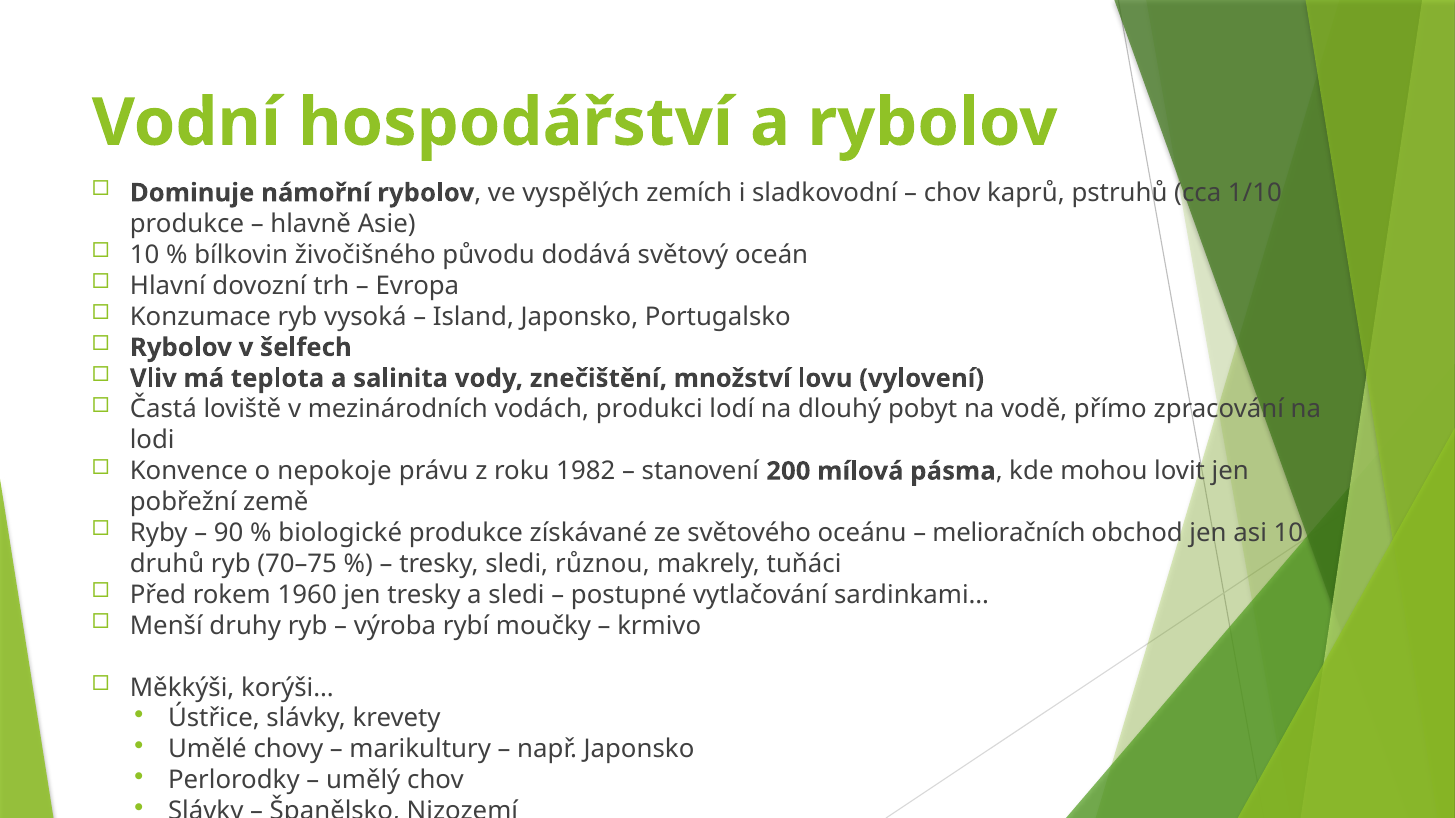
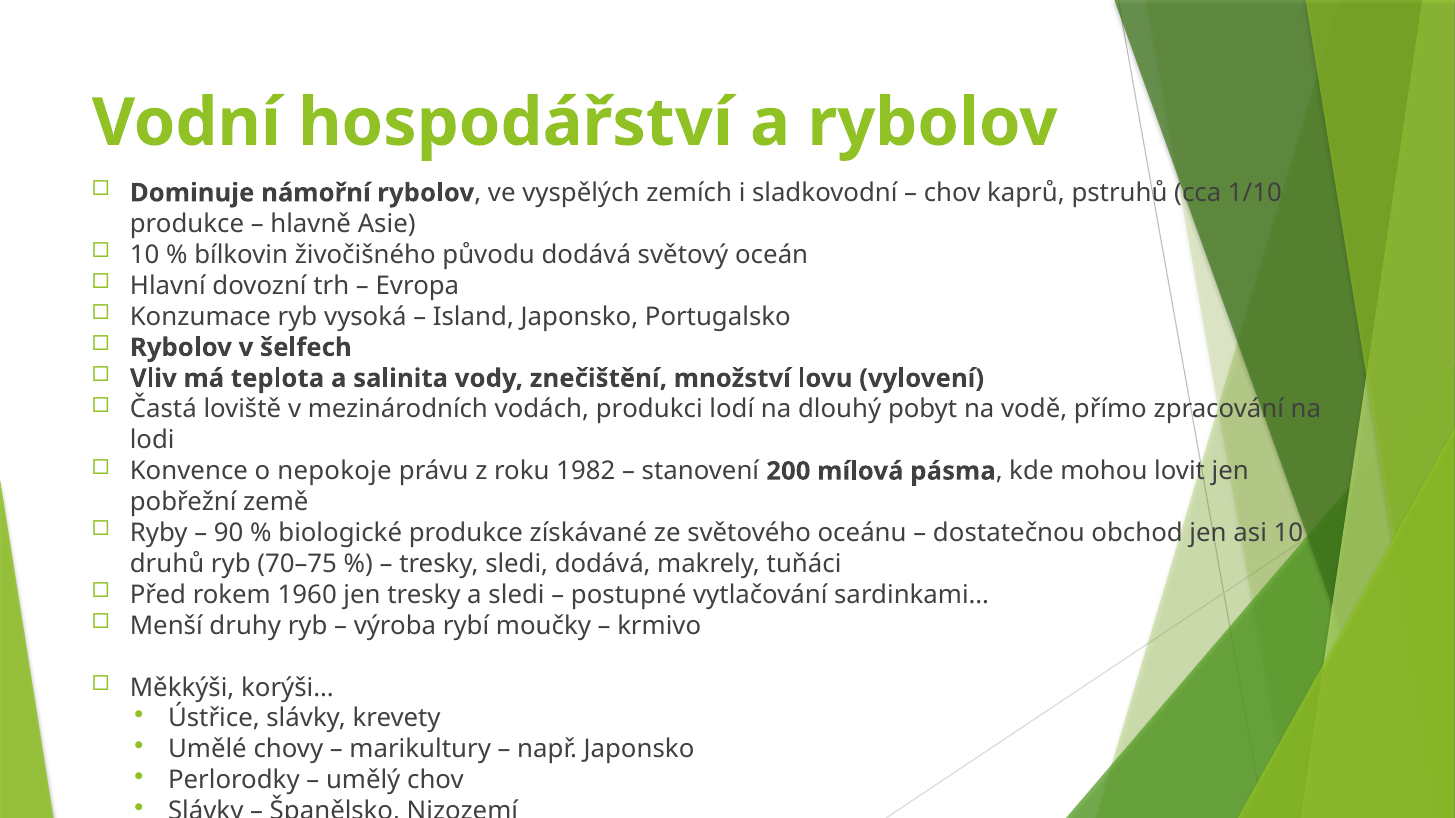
melioračních: melioračních -> dostatečnou
sledi různou: různou -> dodává
